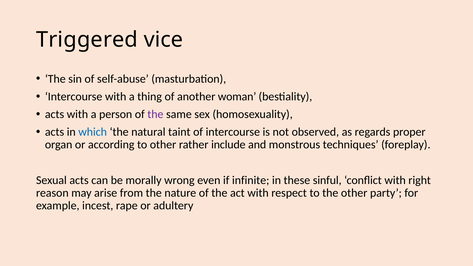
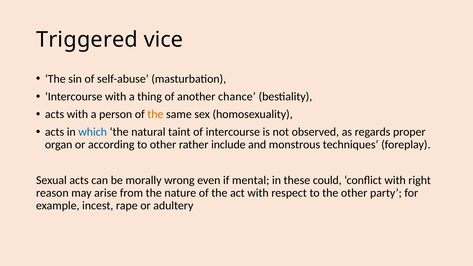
woman: woman -> chance
the at (155, 114) colour: purple -> orange
infinite: infinite -> mental
sinful: sinful -> could
